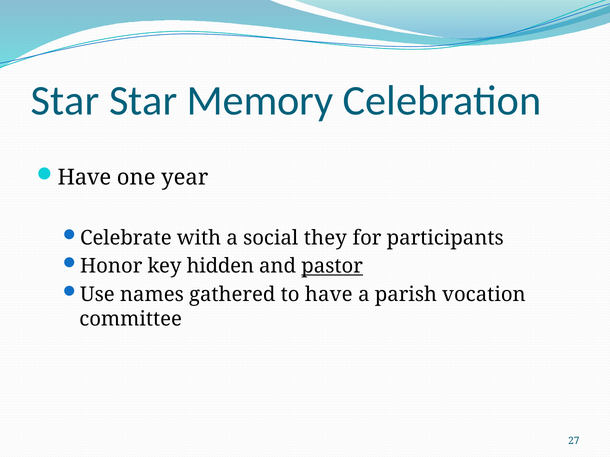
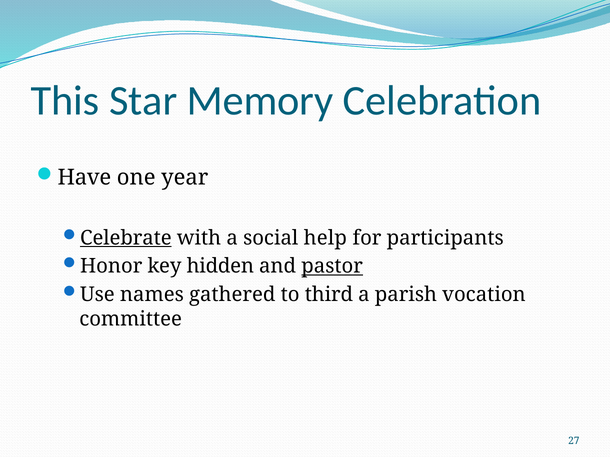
Star at (65, 101): Star -> This
Celebrate underline: none -> present
they: they -> help
to have: have -> third
